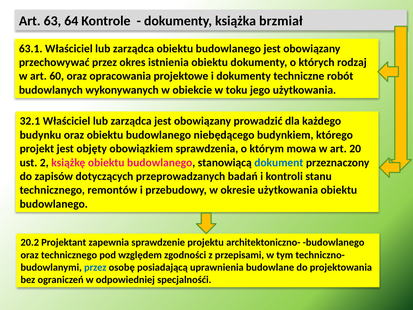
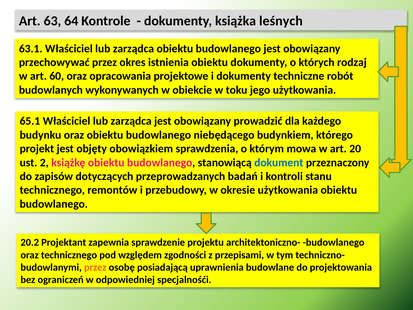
brzmiał: brzmiał -> leśnych
32.1: 32.1 -> 65.1
przez at (95, 267) colour: blue -> orange
